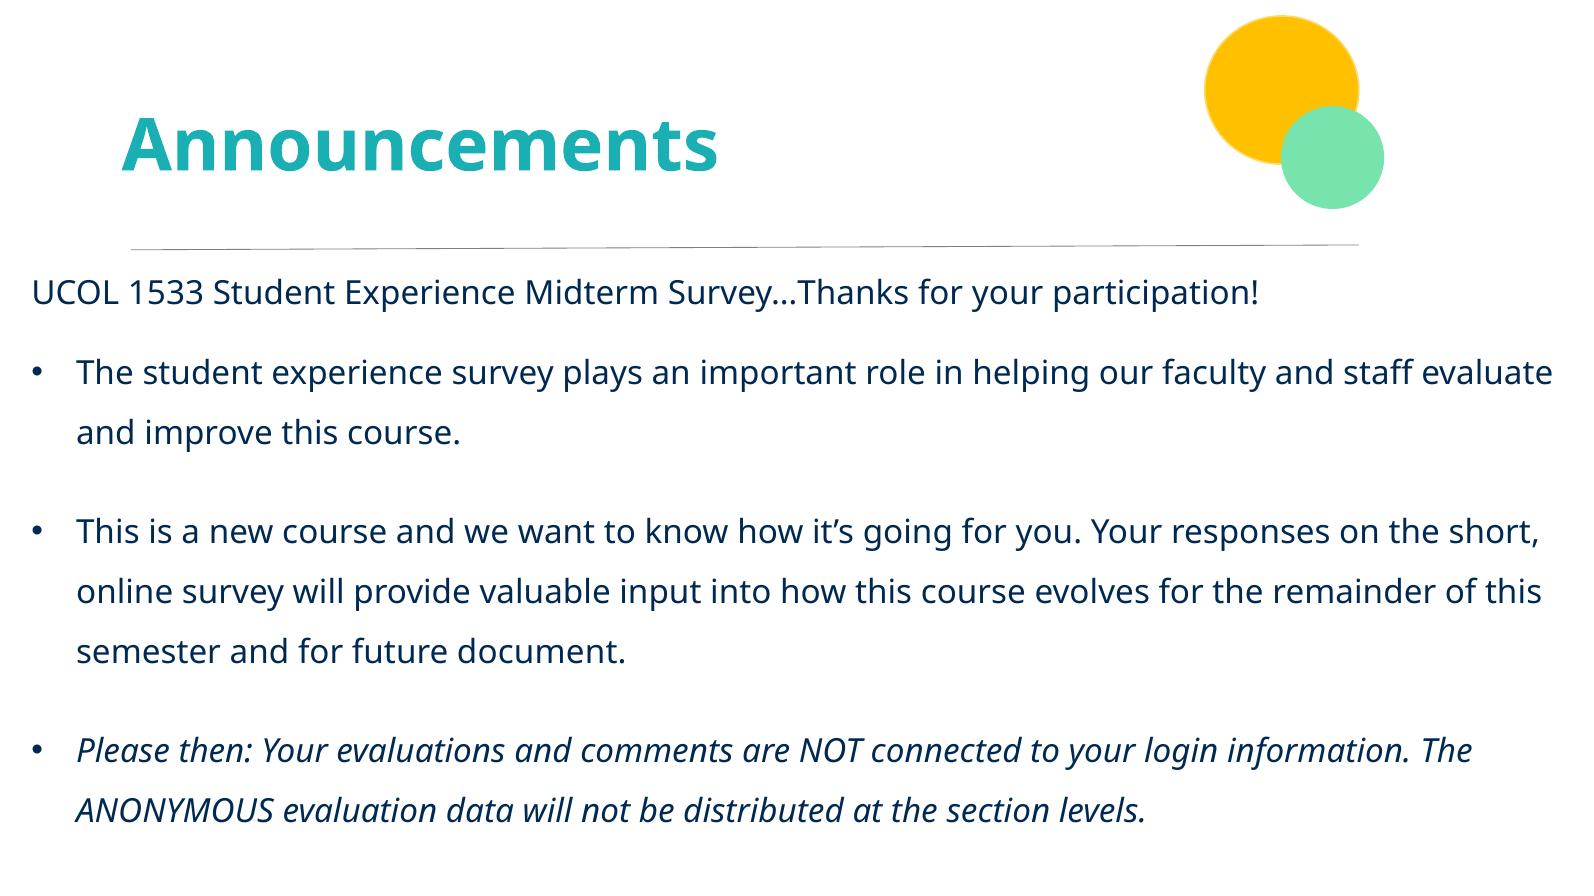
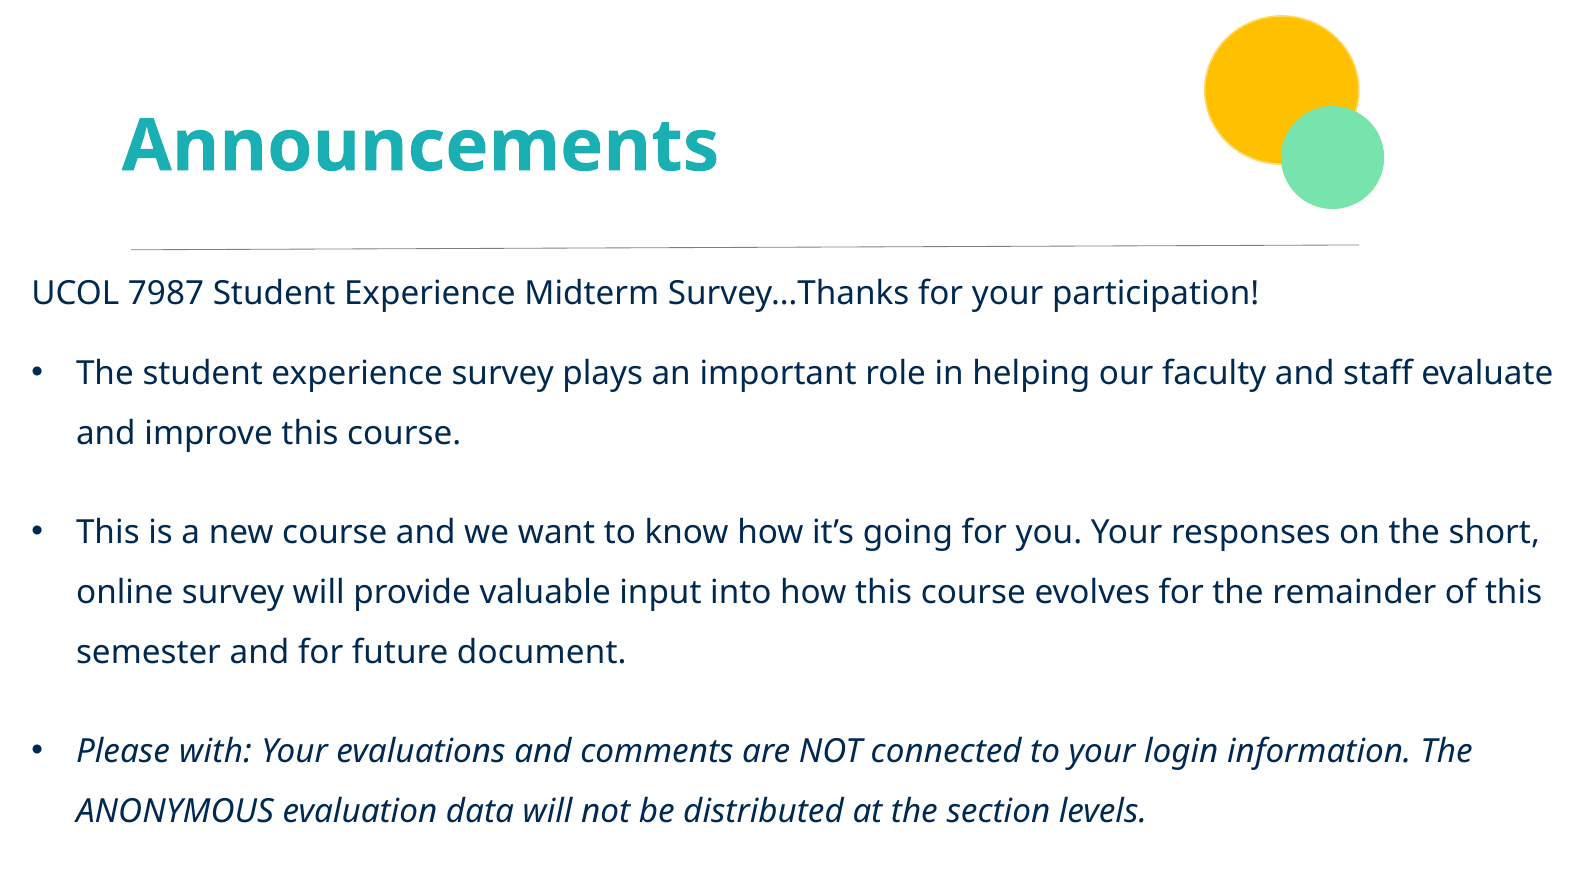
1533: 1533 -> 7987
then: then -> with
